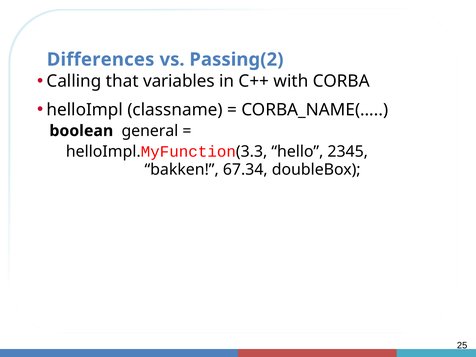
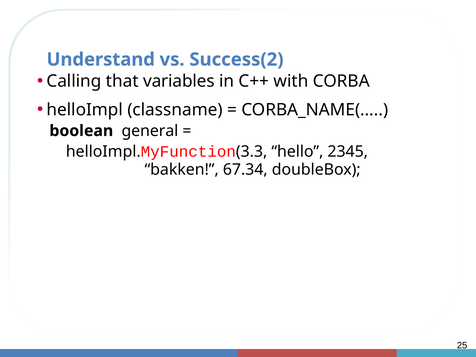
Differences: Differences -> Understand
Passing(2: Passing(2 -> Success(2
